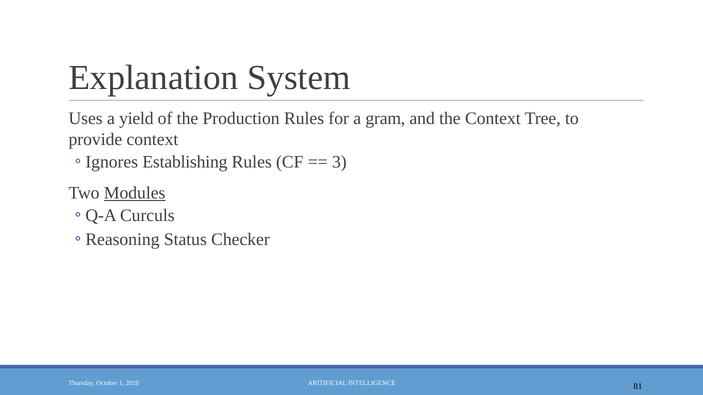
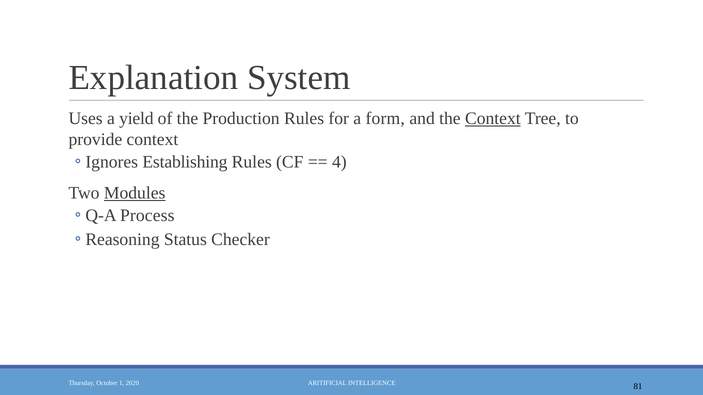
gram: gram -> form
Context at (493, 119) underline: none -> present
3: 3 -> 4
Curculs: Curculs -> Process
